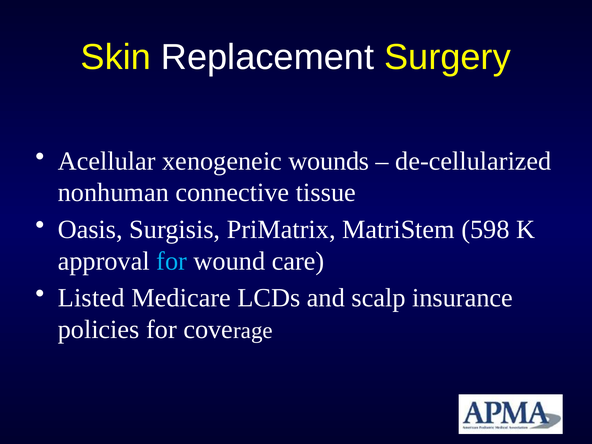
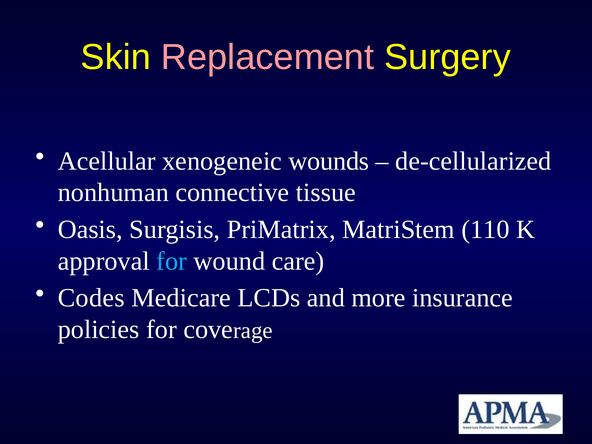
Replacement colour: white -> pink
598: 598 -> 110
Listed: Listed -> Codes
scalp: scalp -> more
